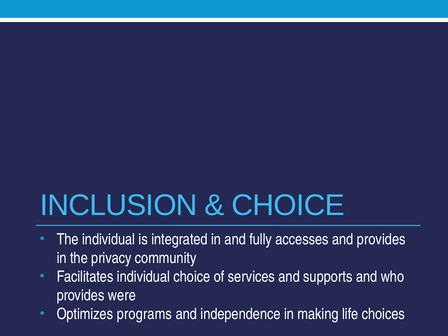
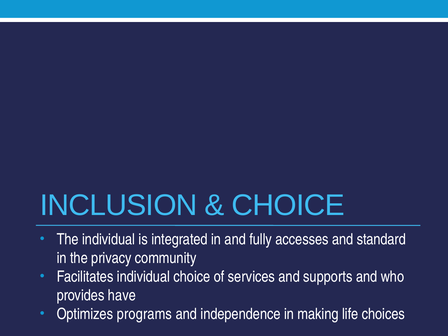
and provides: provides -> standard
were: were -> have
